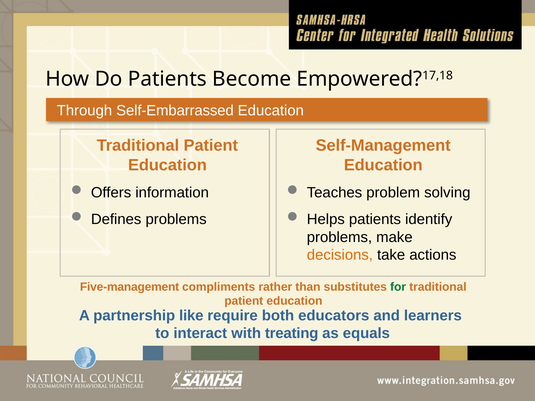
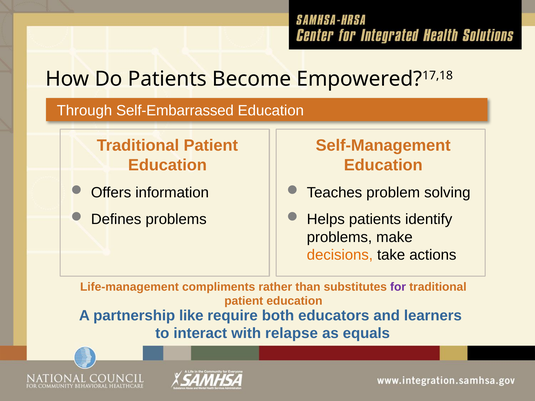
Five-management: Five-management -> Life-management
for colour: green -> purple
treating: treating -> relapse
